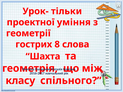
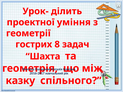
тільки: тільки -> ділить
слова: слова -> задач
класу: класу -> казку
